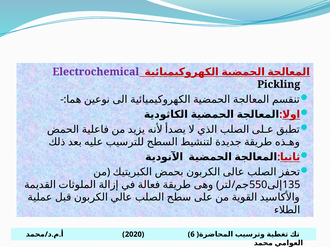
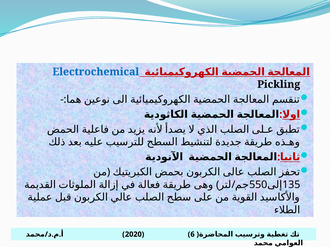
Electrochemical colour: purple -> blue
